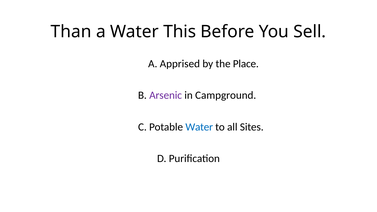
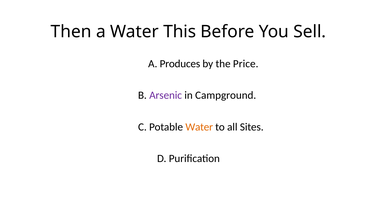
Than: Than -> Then
Apprised: Apprised -> Produces
Place: Place -> Price
Water at (199, 127) colour: blue -> orange
